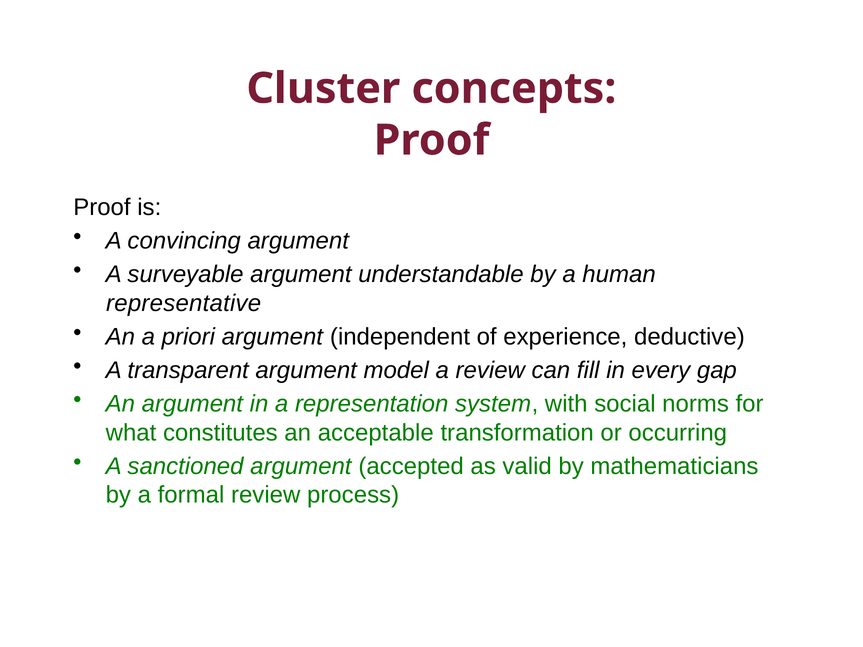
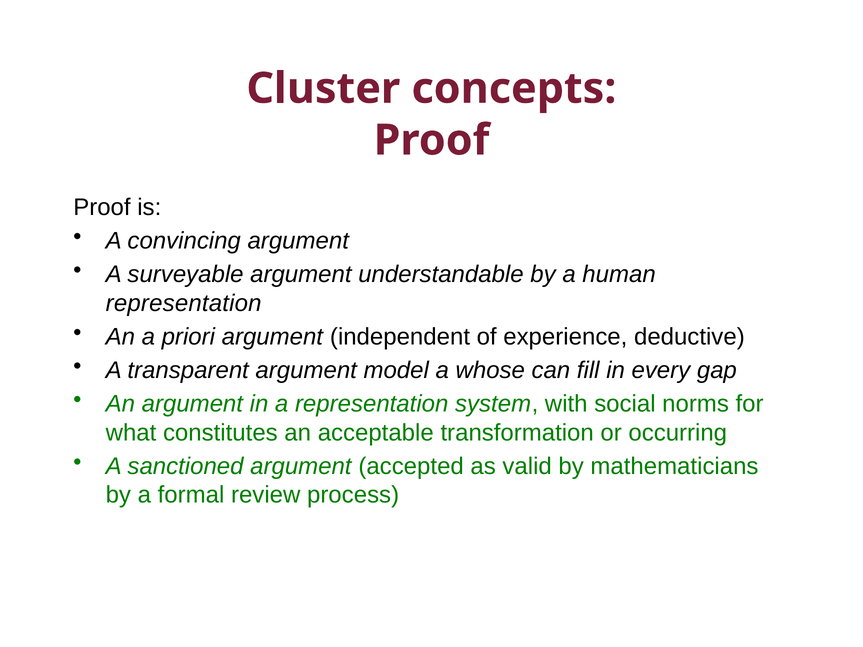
representative at (184, 303): representative -> representation
a review: review -> whose
